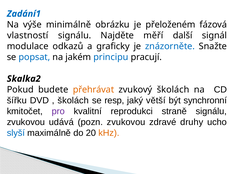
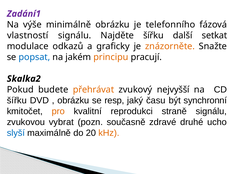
Zadání1 colour: blue -> purple
přeloženém: přeloženém -> telefonního
Najděte měří: měří -> šířku
signál: signál -> setkat
znázorněte colour: blue -> orange
principu colour: blue -> orange
zvukový školách: školách -> nejvyšší
školách at (73, 100): školách -> obrázku
větší: větší -> času
pro colour: purple -> orange
udává: udává -> vybrat
pozn zvukovou: zvukovou -> současně
druhy: druhy -> druhé
